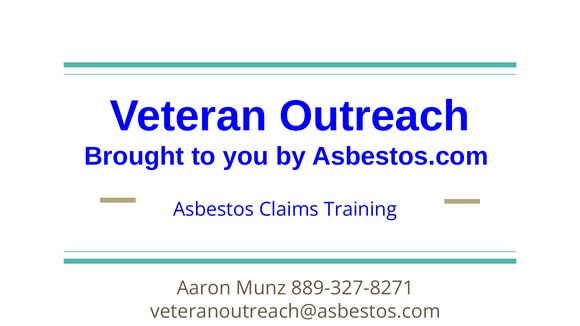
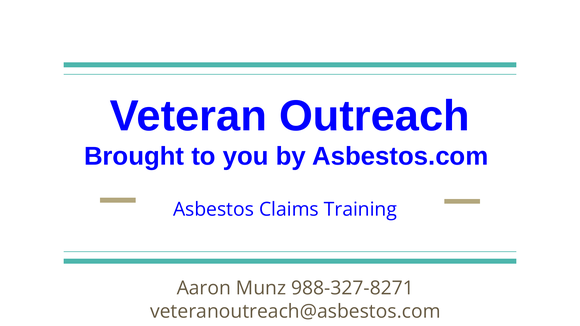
889-327-8271: 889-327-8271 -> 988-327-8271
